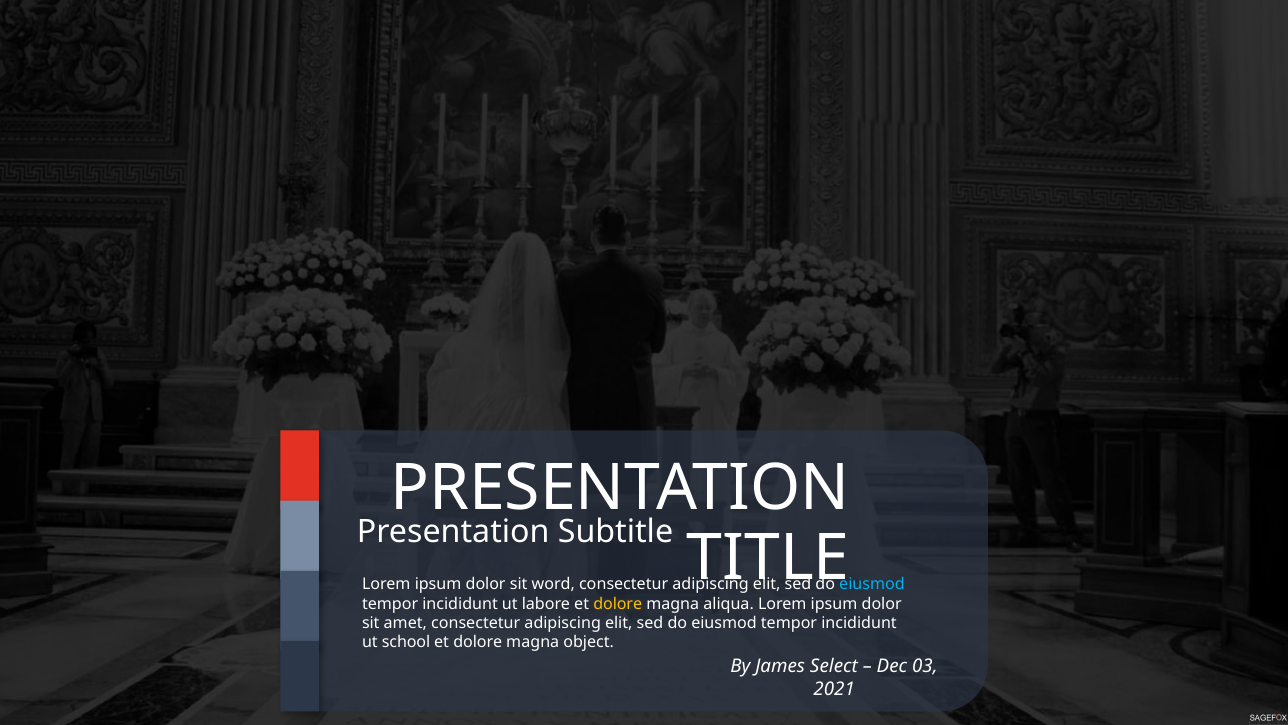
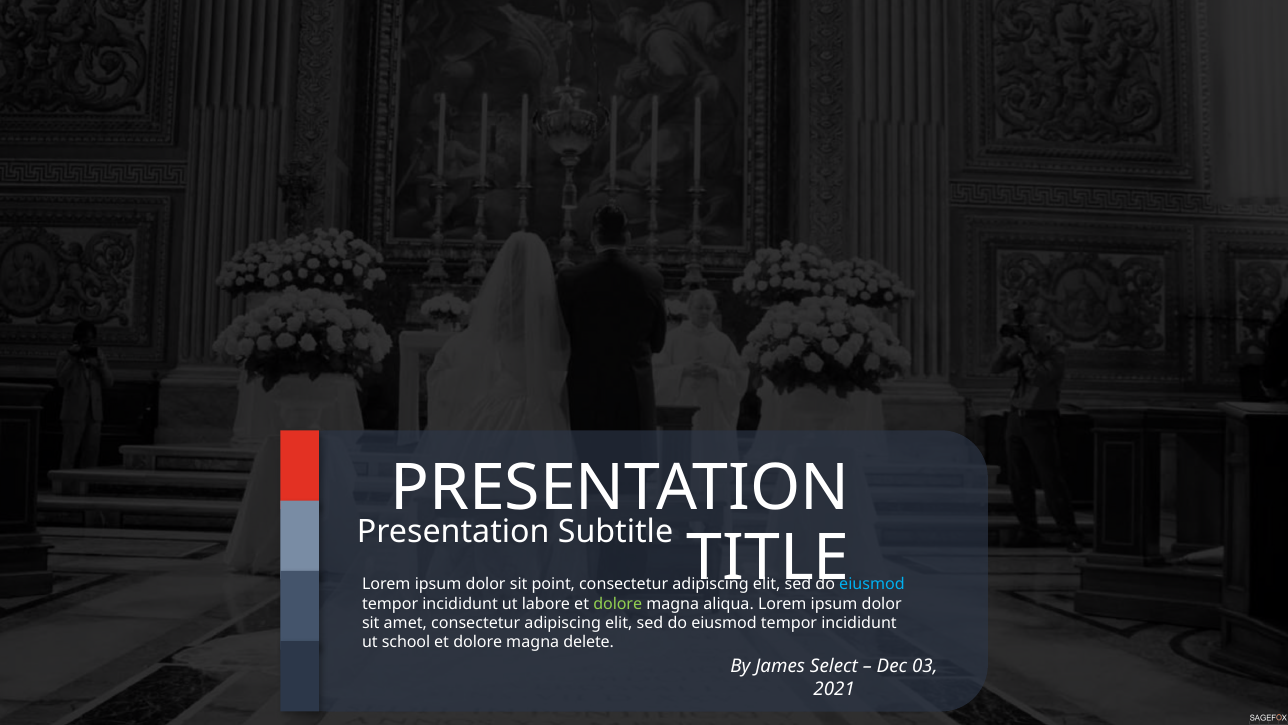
word: word -> point
dolore at (618, 603) colour: yellow -> light green
object: object -> delete
